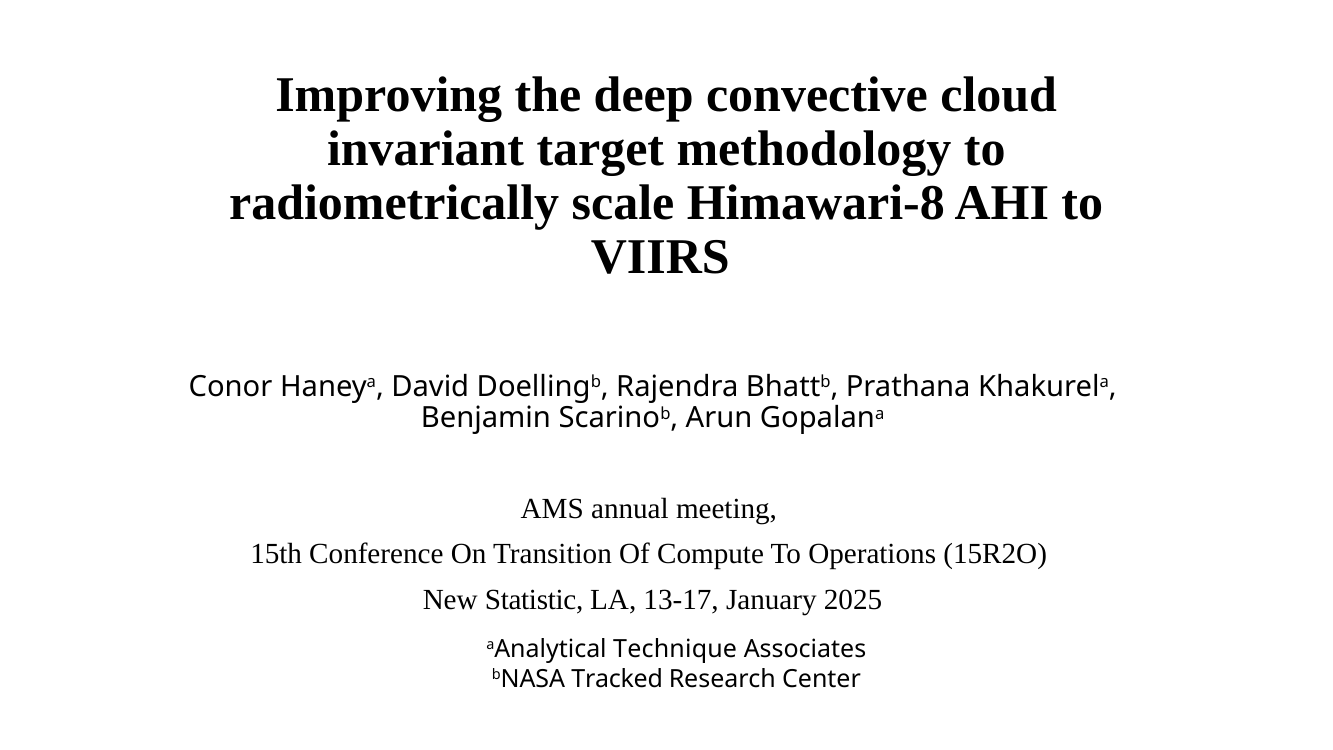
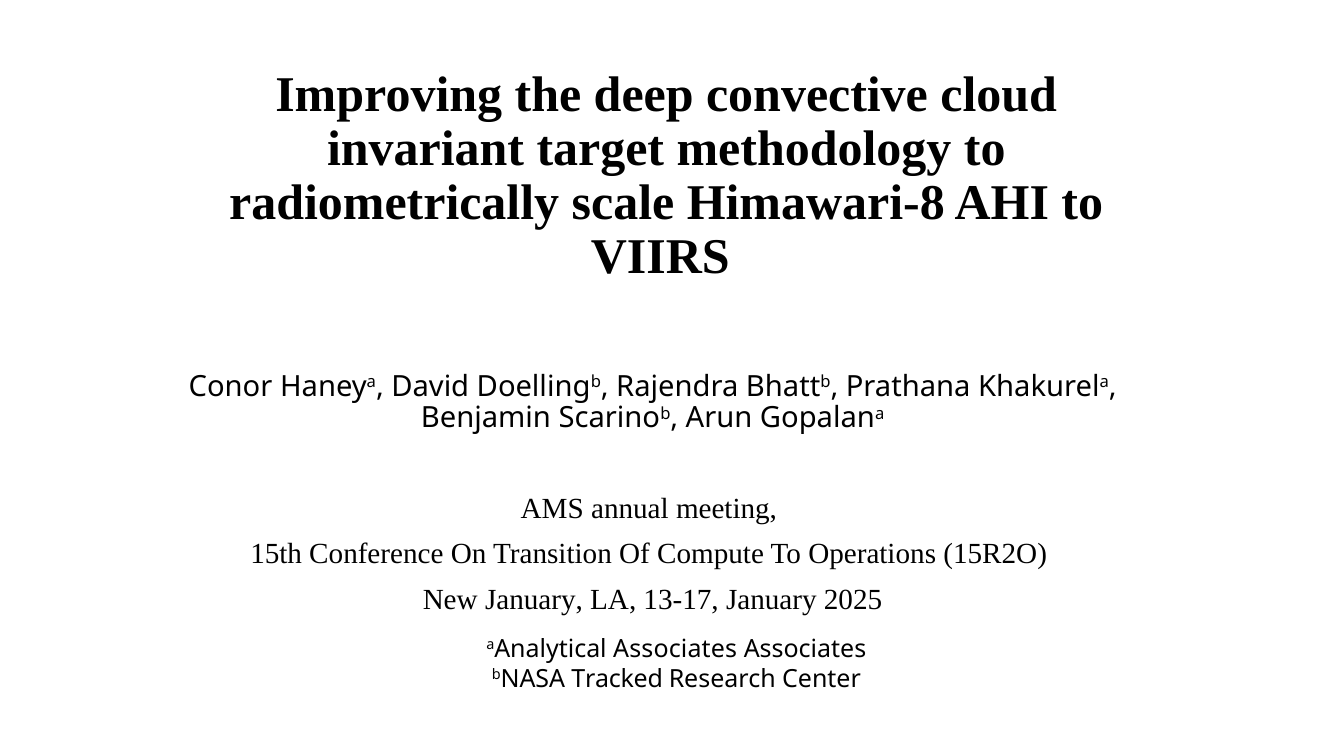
New Statistic: Statistic -> January
aAnalytical Technique: Technique -> Associates
